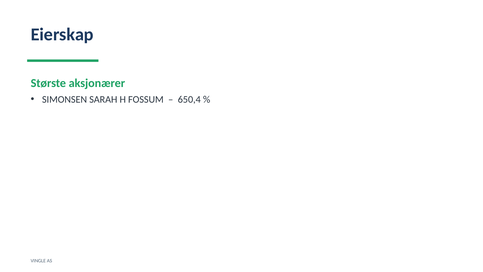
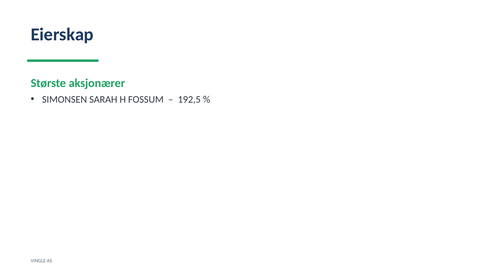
650,4: 650,4 -> 192,5
